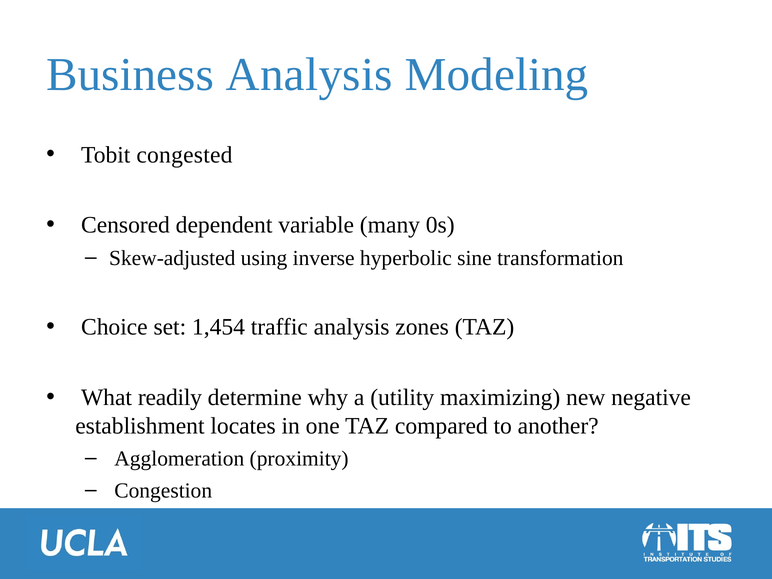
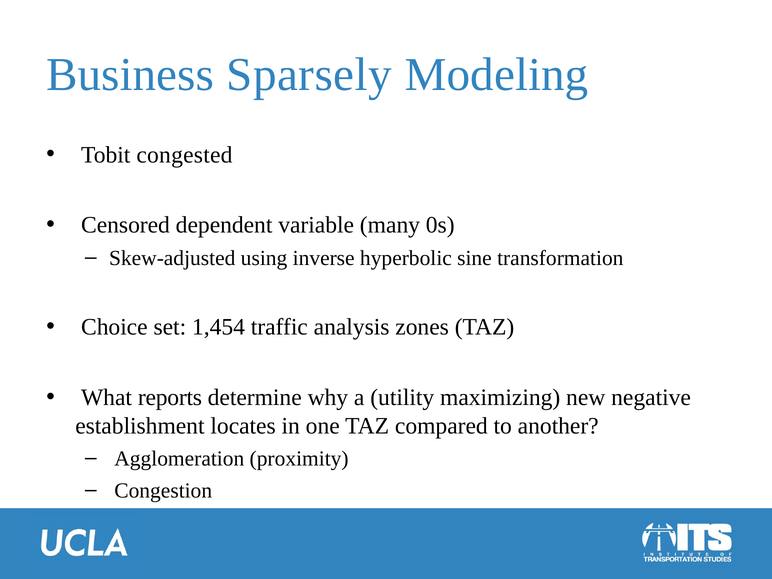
Business Analysis: Analysis -> Sparsely
readily: readily -> reports
